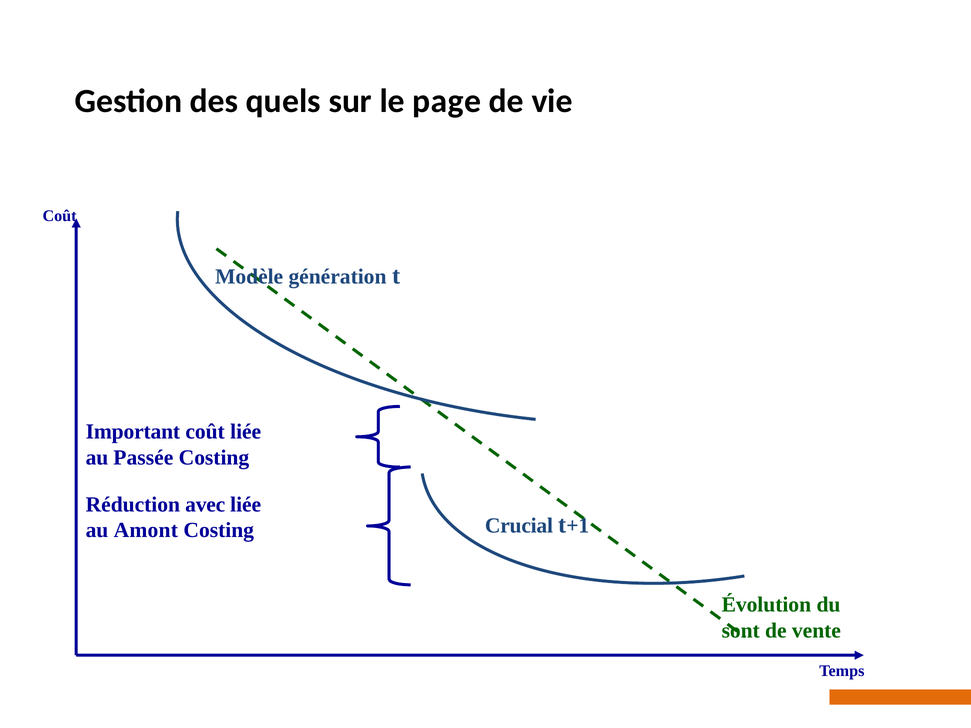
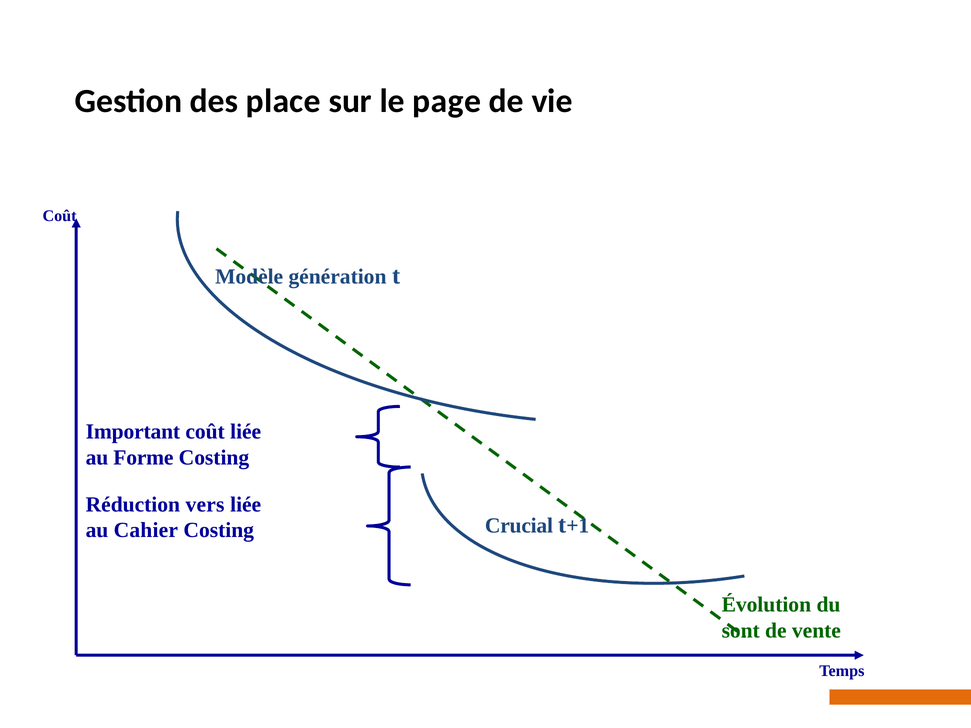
quels: quels -> place
Passée: Passée -> Forme
avec: avec -> vers
Amont: Amont -> Cahier
